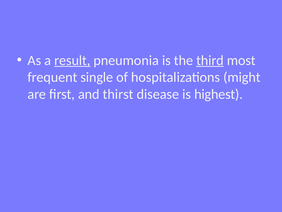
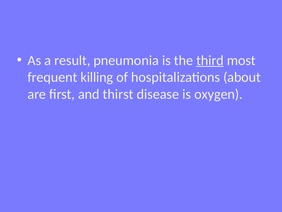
result underline: present -> none
single: single -> killing
might: might -> about
highest: highest -> oxygen
